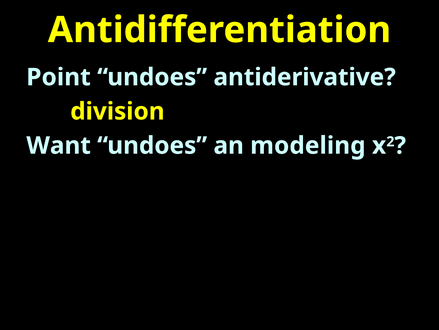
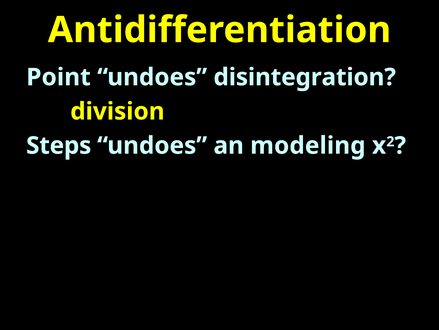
antiderivative: antiderivative -> disintegration
Want: Want -> Steps
